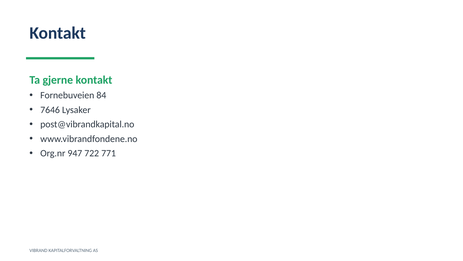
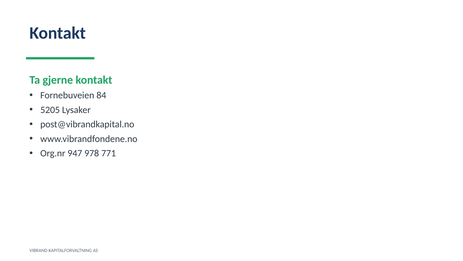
7646: 7646 -> 5205
722: 722 -> 978
